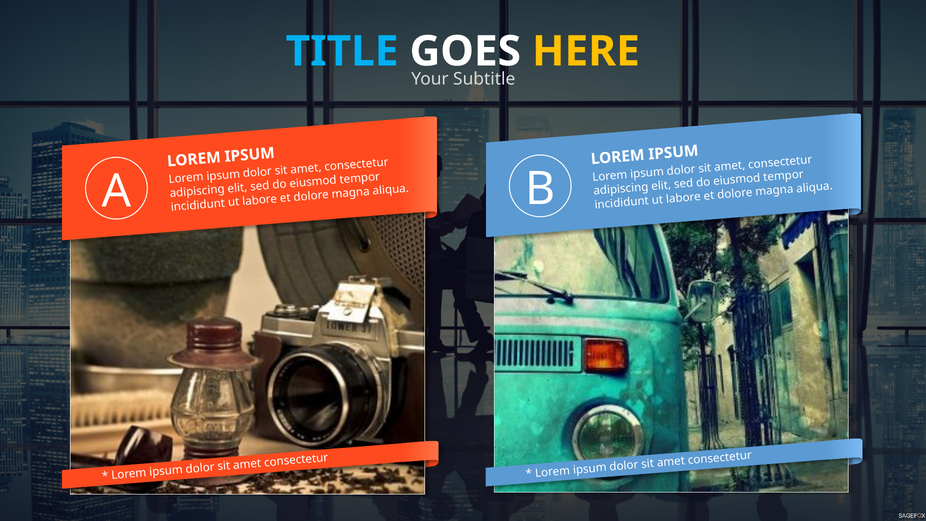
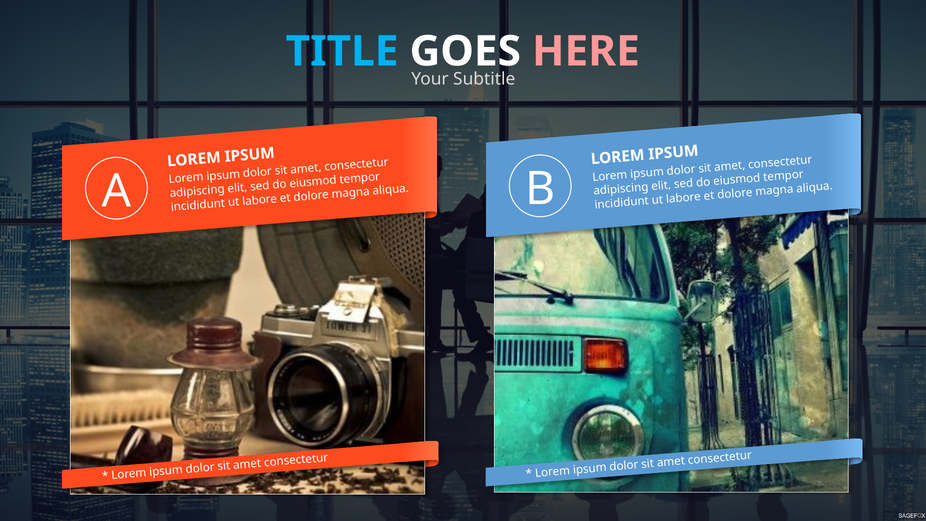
HERE colour: yellow -> pink
